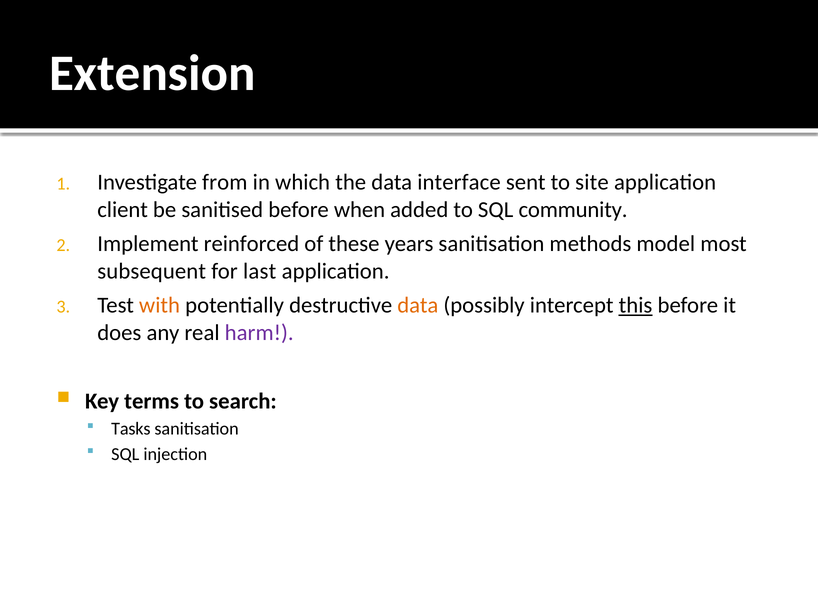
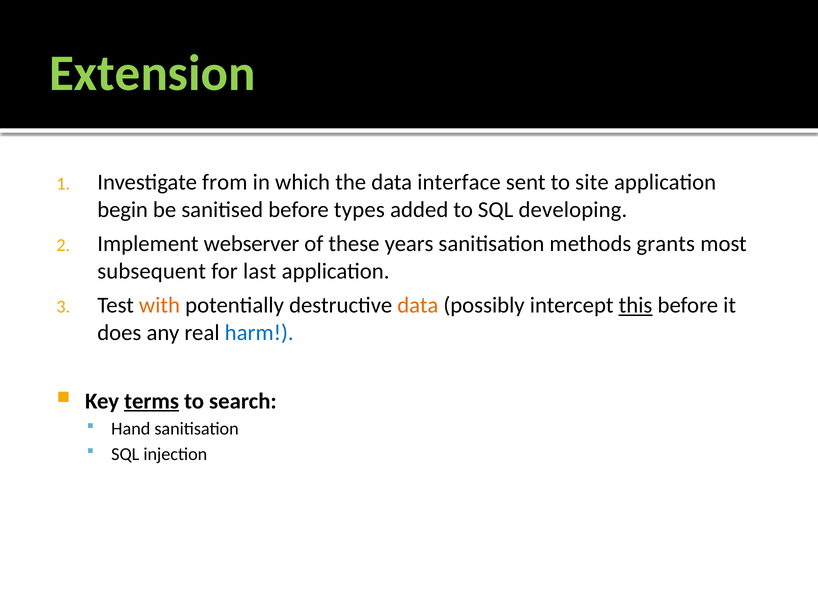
Extension colour: white -> light green
client: client -> begin
when: when -> types
community: community -> developing
reinforced: reinforced -> webserver
model: model -> grants
harm colour: purple -> blue
terms underline: none -> present
Tasks: Tasks -> Hand
